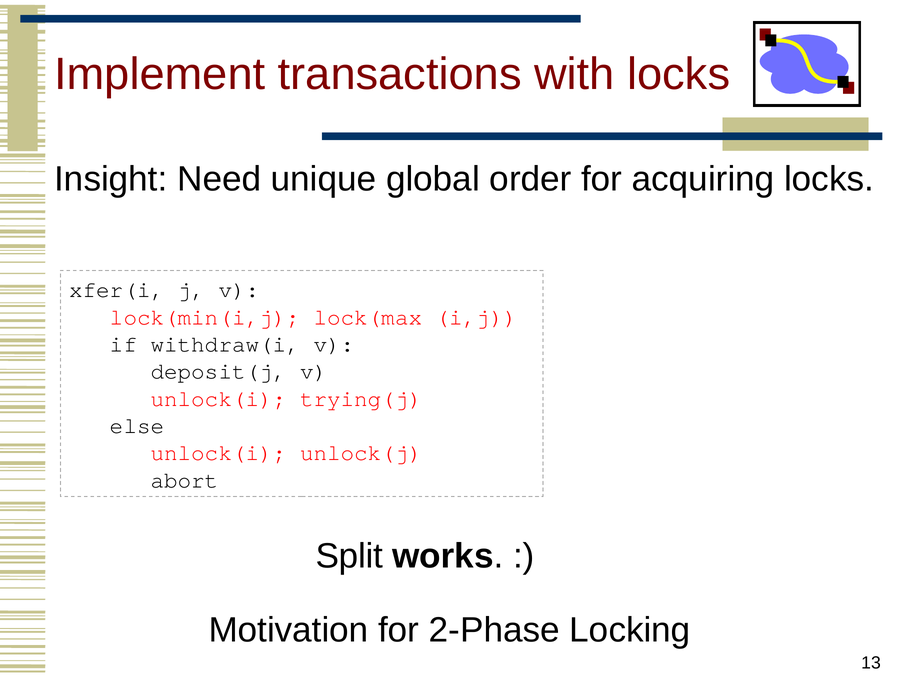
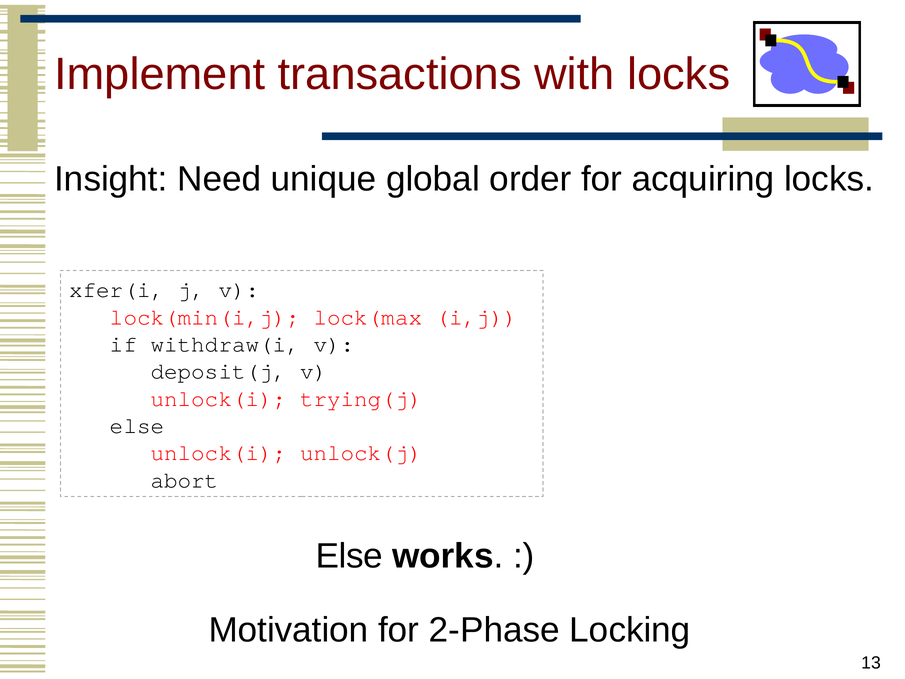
Split at (349, 556): Split -> Else
